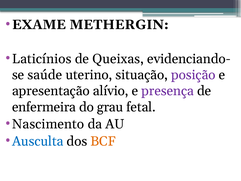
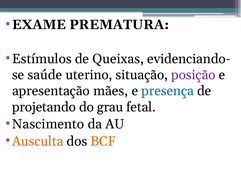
METHERGIN: METHERGIN -> PREMATURA
Laticínios: Laticínios -> Estímulos
alívio: alívio -> mães
presença colour: purple -> blue
enfermeira: enfermeira -> projetando
Ausculta colour: blue -> orange
